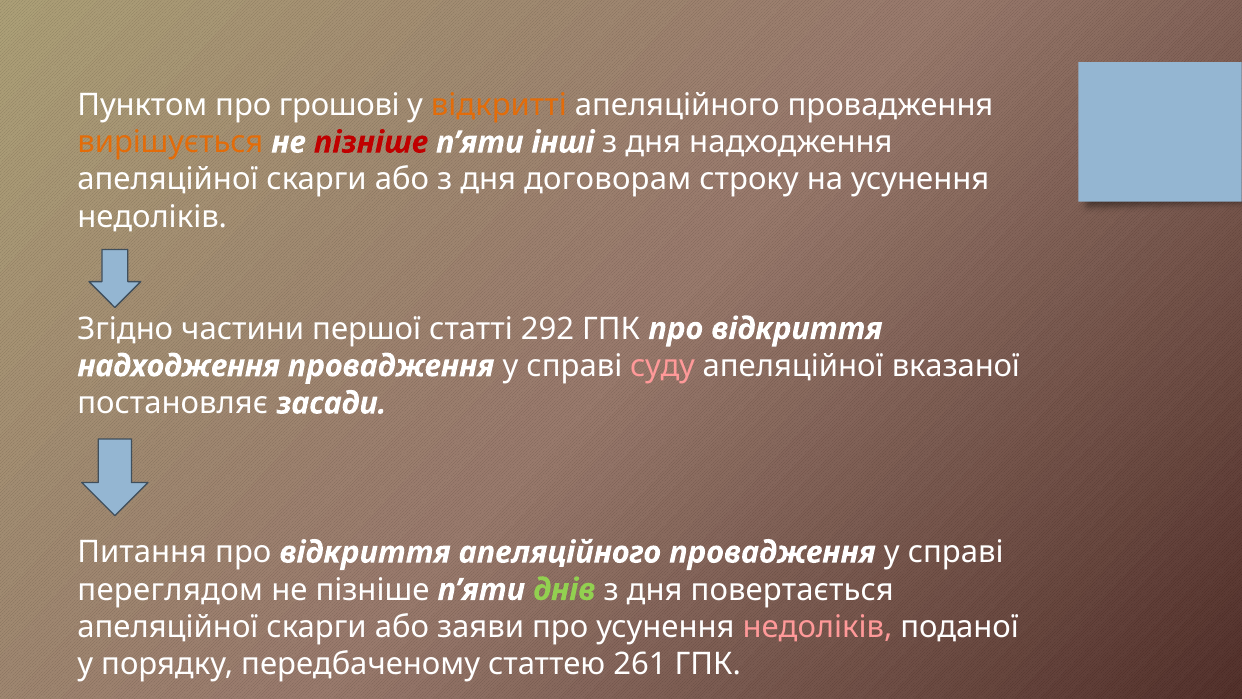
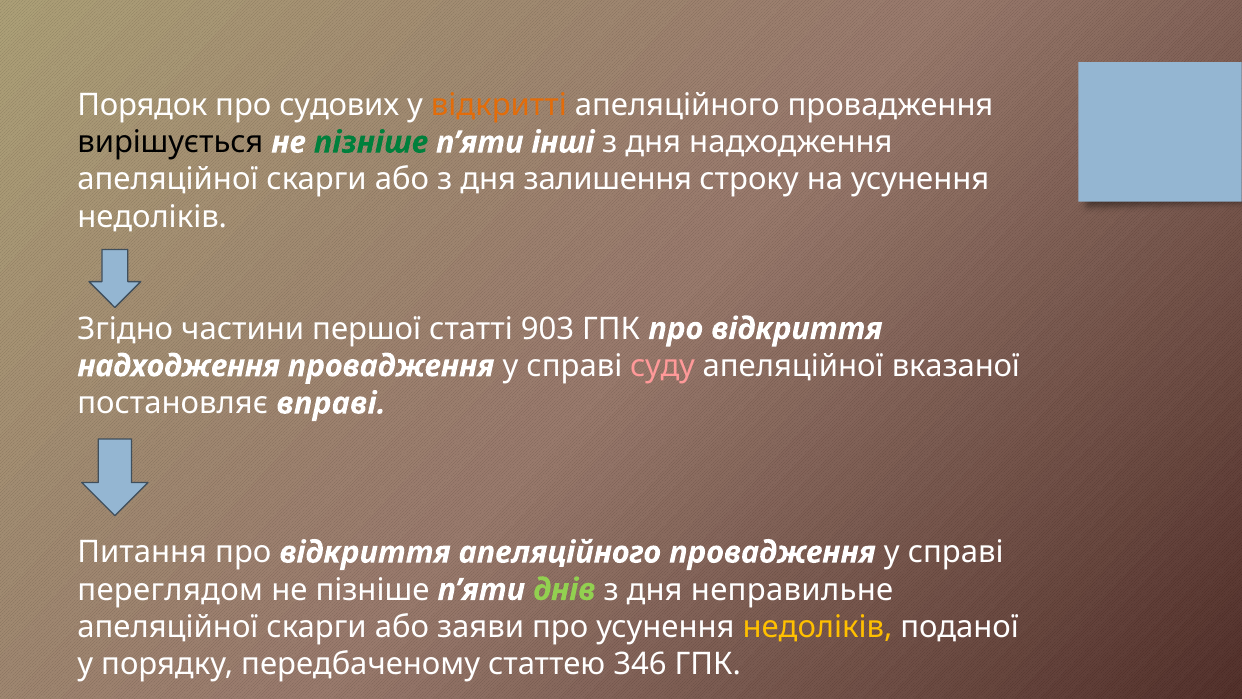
Пунктом: Пунктом -> Порядок
грошові: грошові -> судових
вирішується colour: orange -> black
пізніше at (371, 142) colour: red -> green
договорам: договорам -> залишення
292: 292 -> 903
засади: засади -> вправі
повертається: повертається -> неправильне
недоліків at (817, 627) colour: pink -> yellow
261: 261 -> 346
